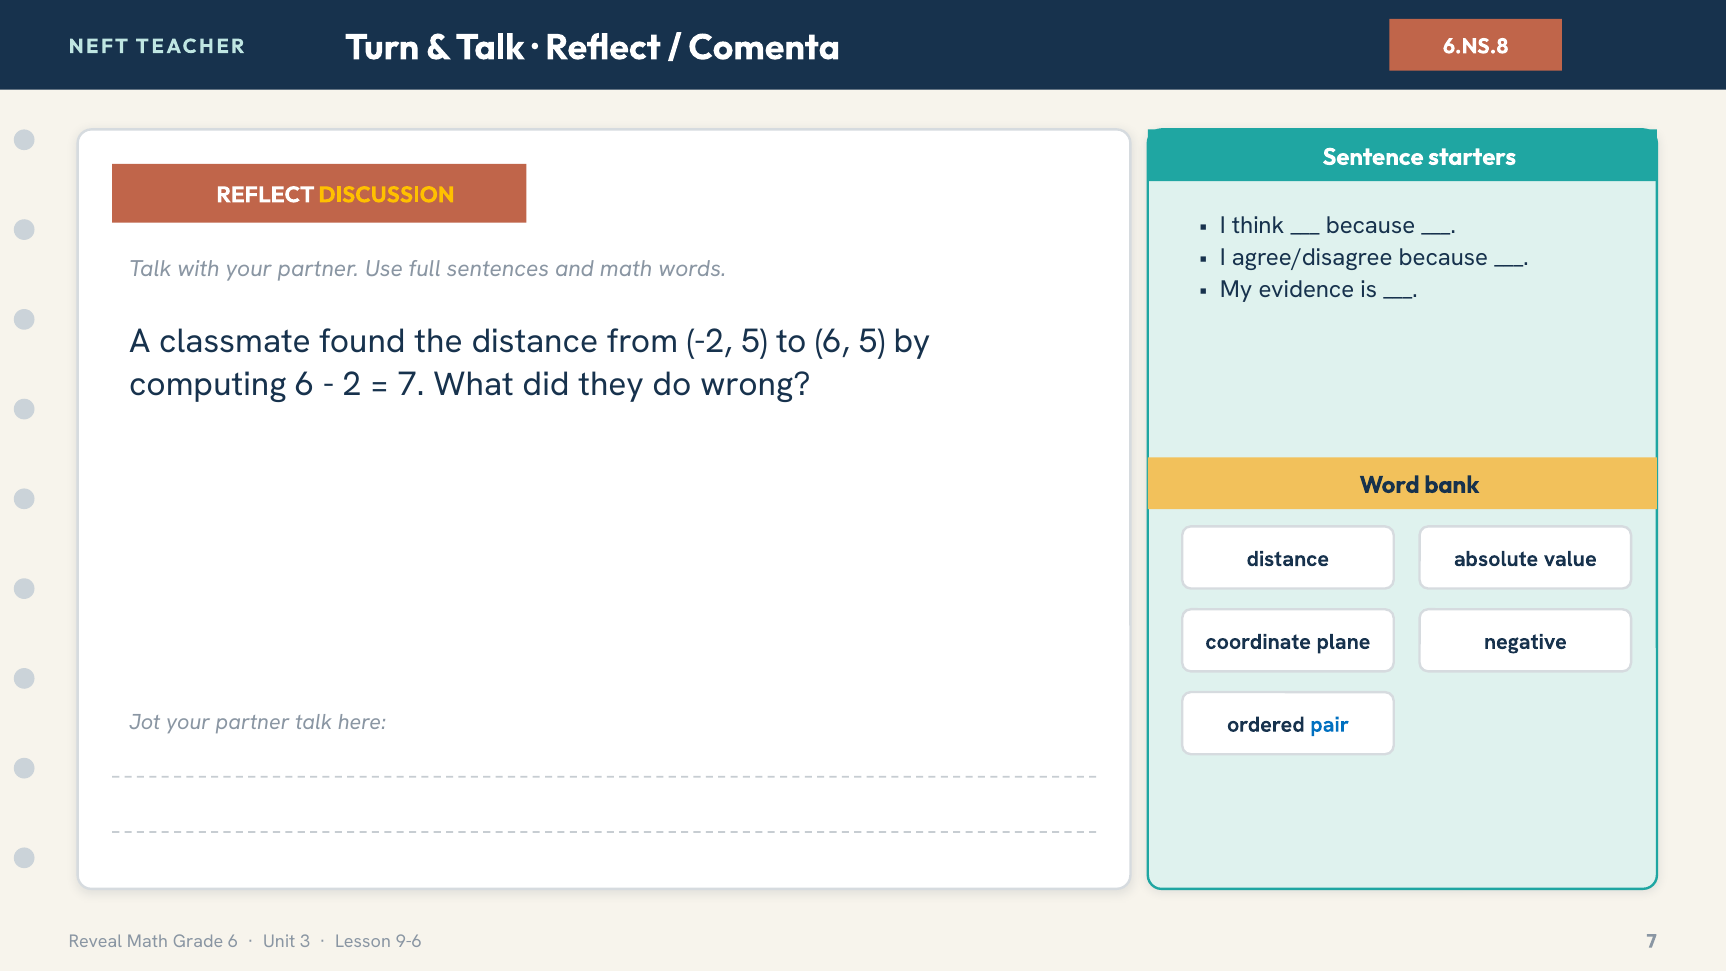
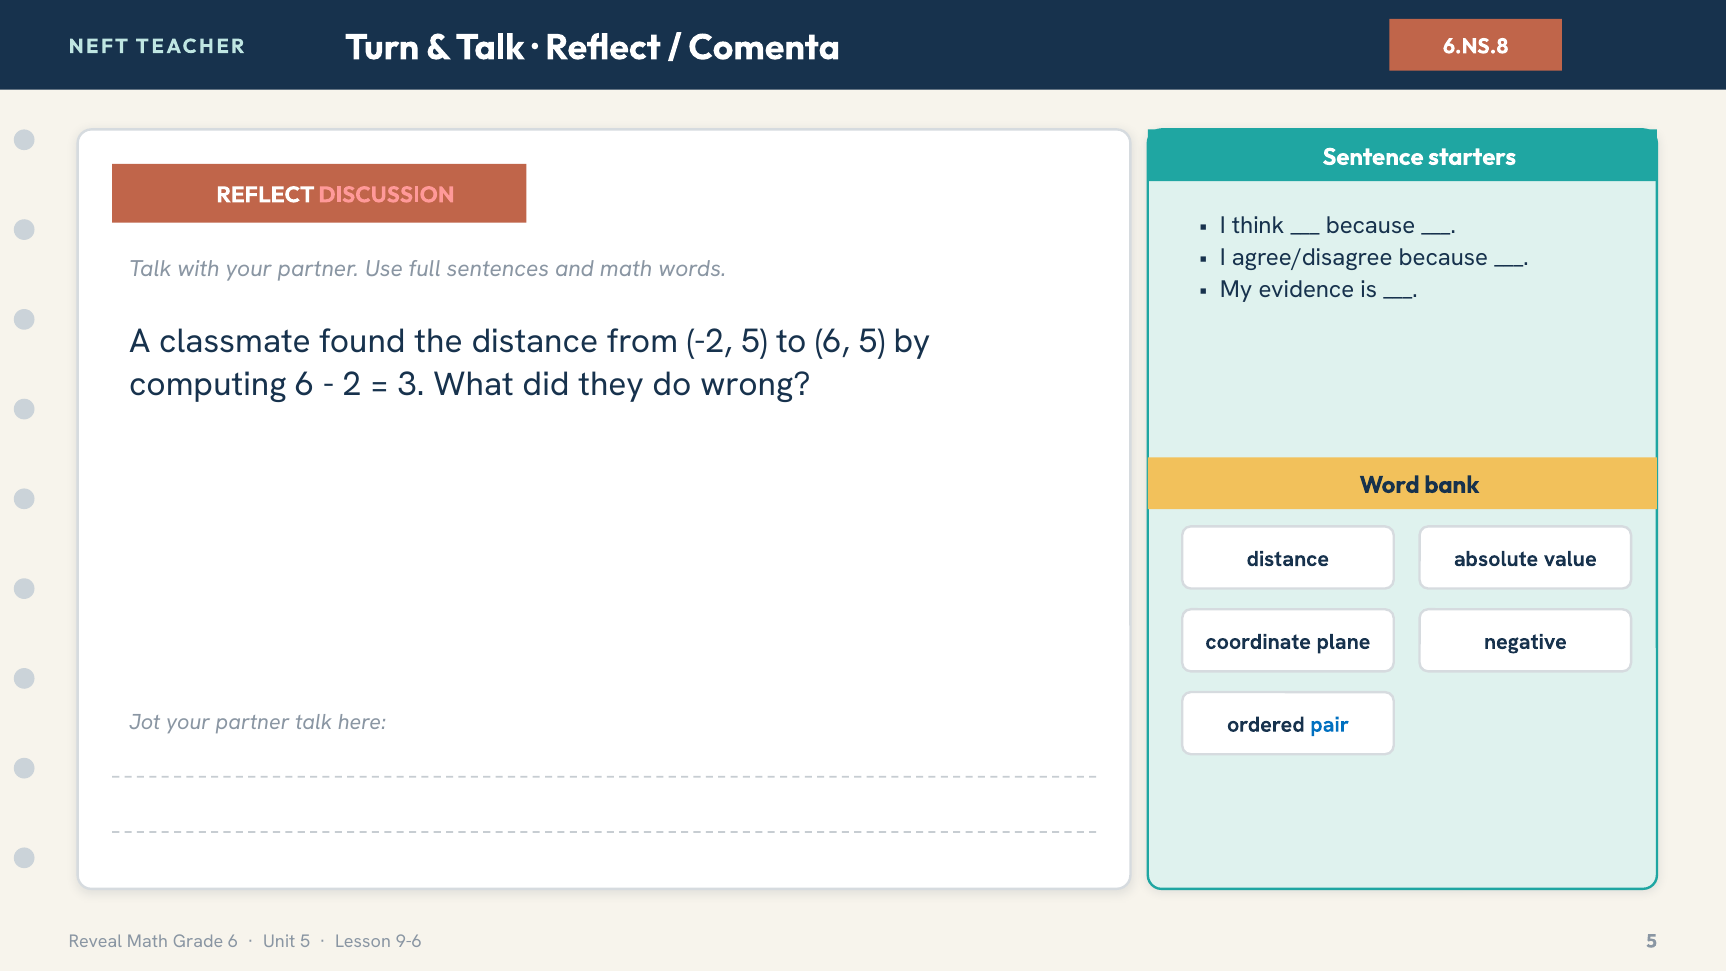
DISCUSSION colour: yellow -> pink
7 at (411, 385): 7 -> 3
Unit 3: 3 -> 5
9-6 7: 7 -> 5
